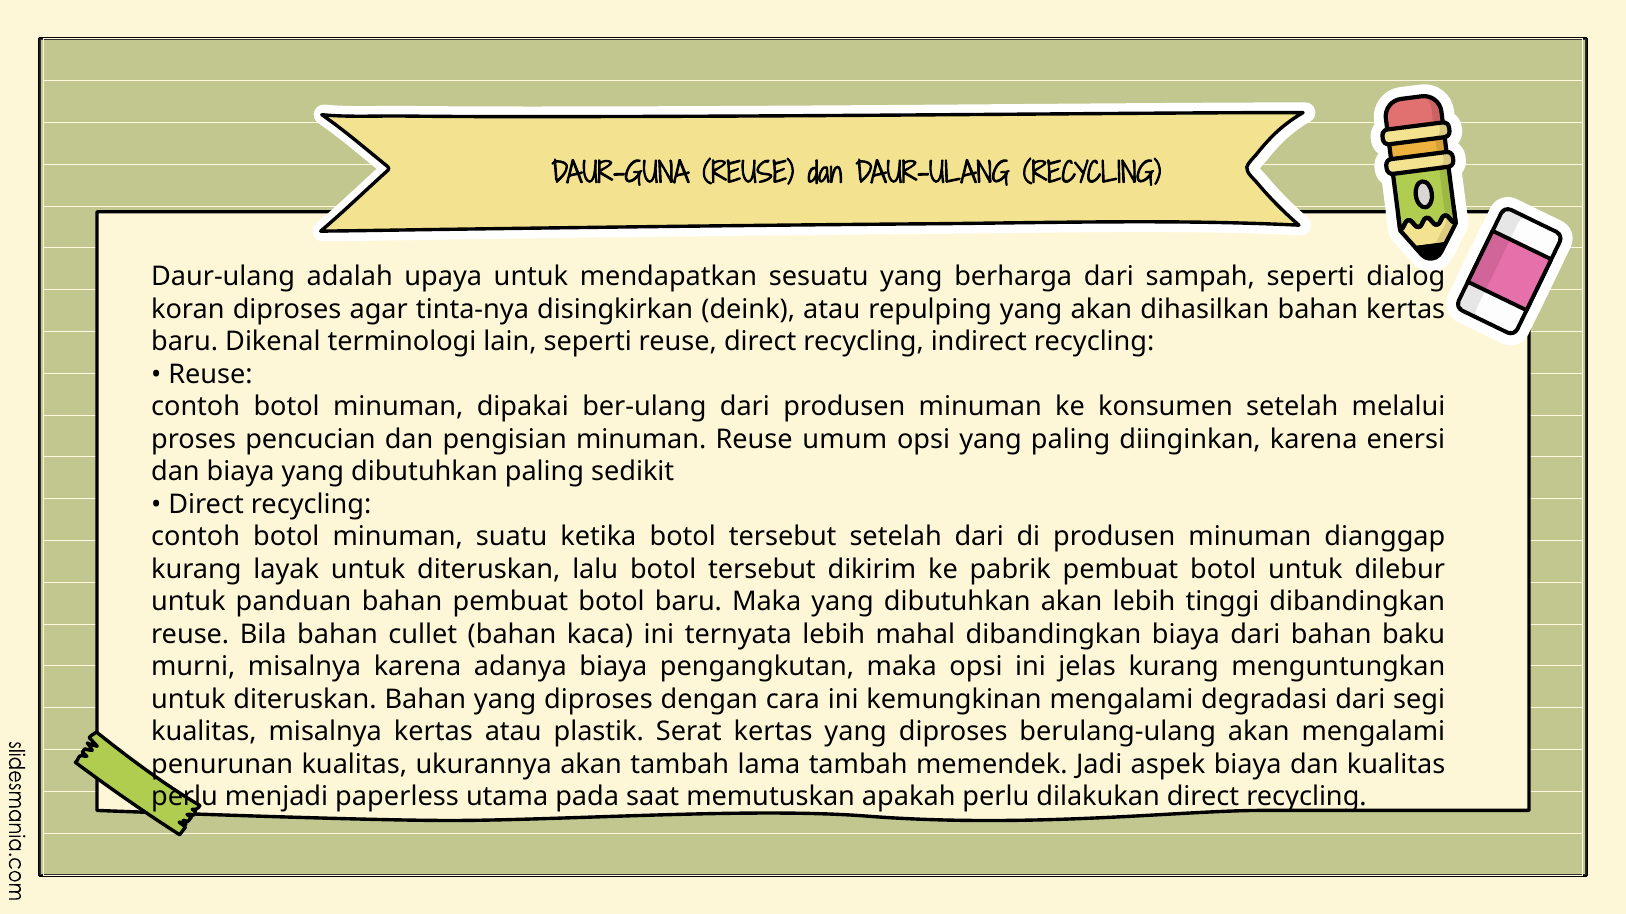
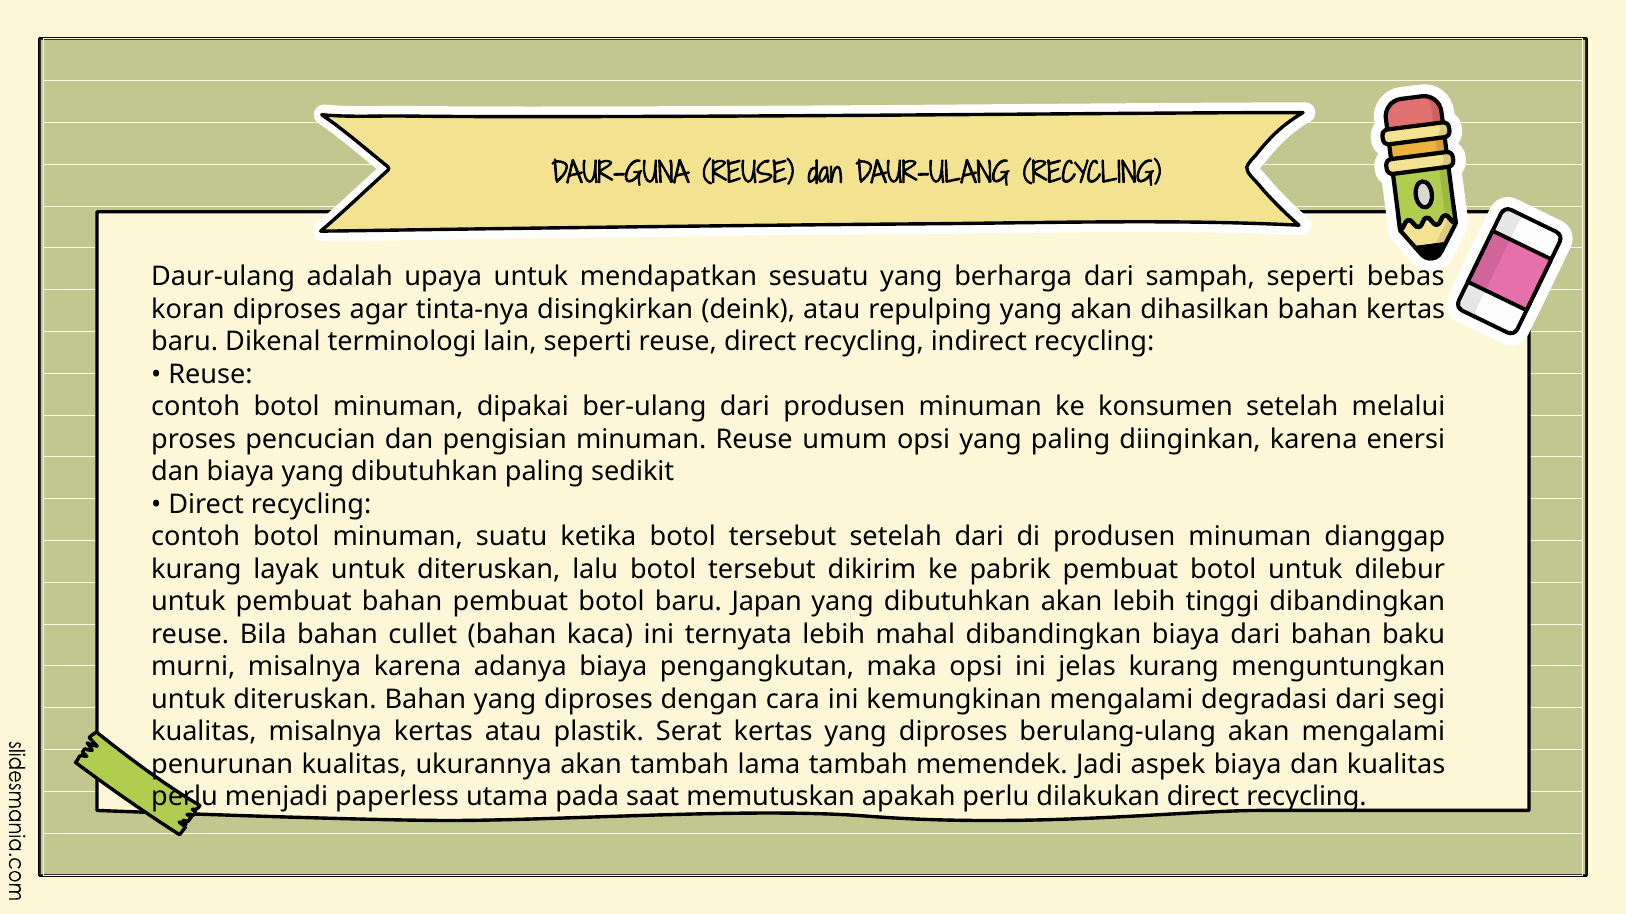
dialog: dialog -> bebas
untuk panduan: panduan -> pembuat
baru Maka: Maka -> Japan
